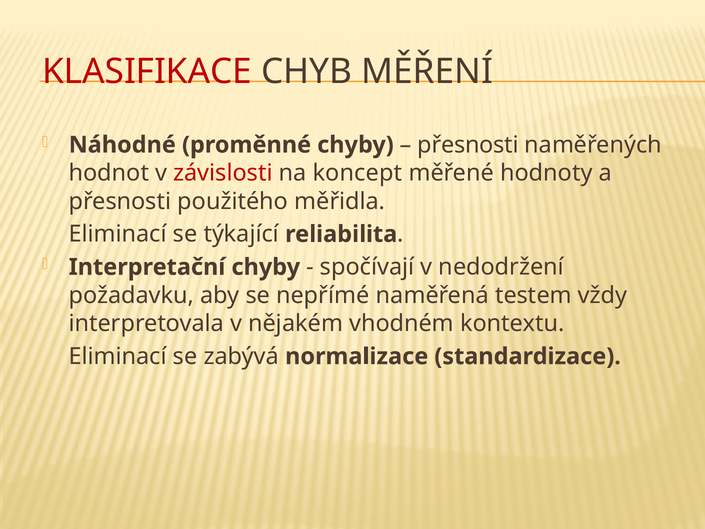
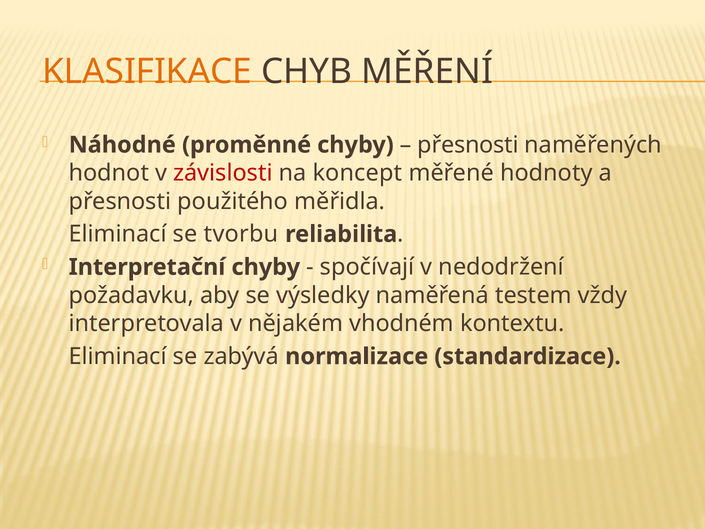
KLASIFIKACE colour: red -> orange
týkající: týkající -> tvorbu
nepřímé: nepřímé -> výsledky
